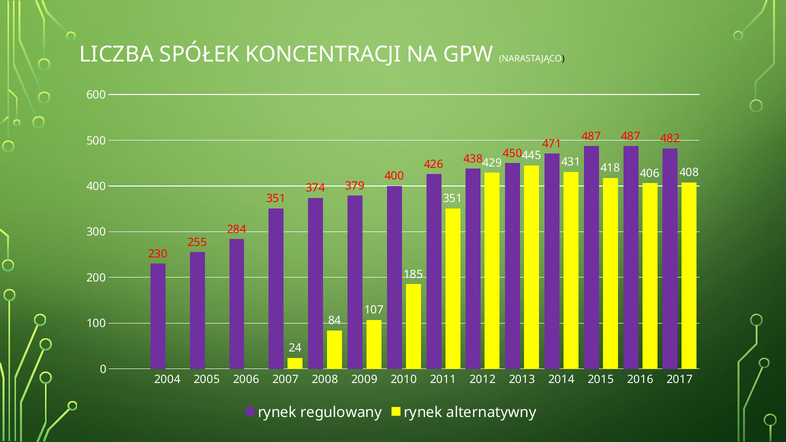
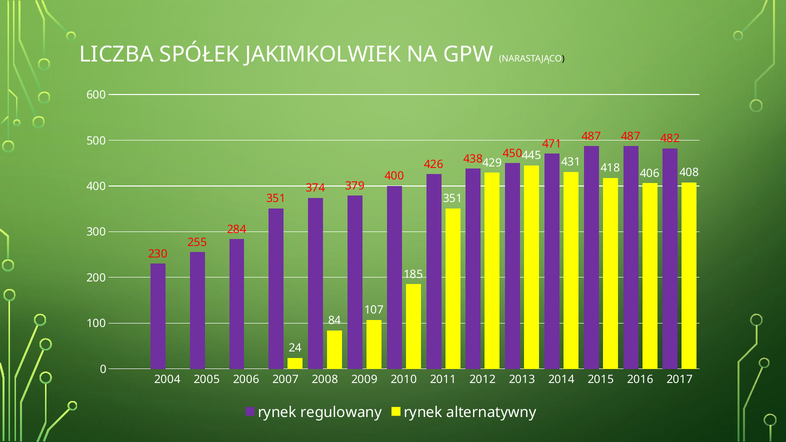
KONCENTRACJI: KONCENTRACJI -> JAKIMKOLWIEK
